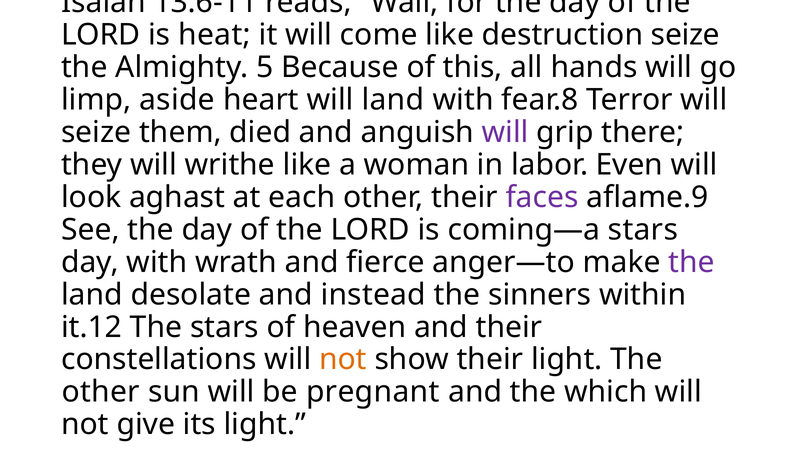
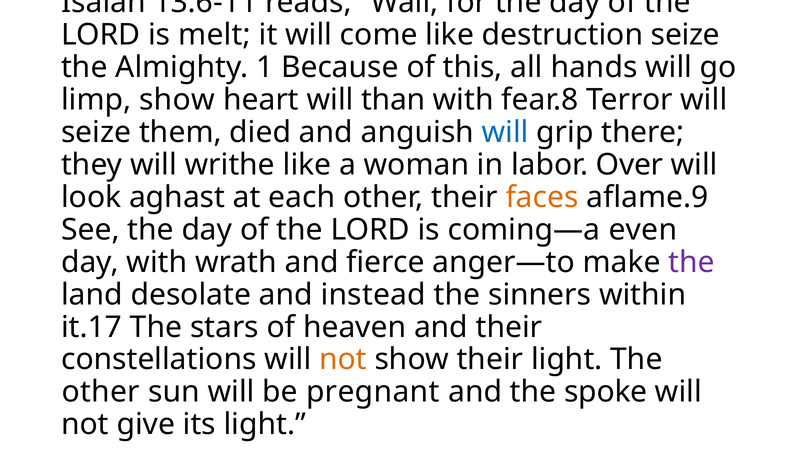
heat: heat -> melt
5: 5 -> 1
limp aside: aside -> show
will land: land -> than
will at (505, 132) colour: purple -> blue
Even: Even -> Over
faces colour: purple -> orange
coming—a stars: stars -> even
it.12: it.12 -> it.17
which: which -> spoke
